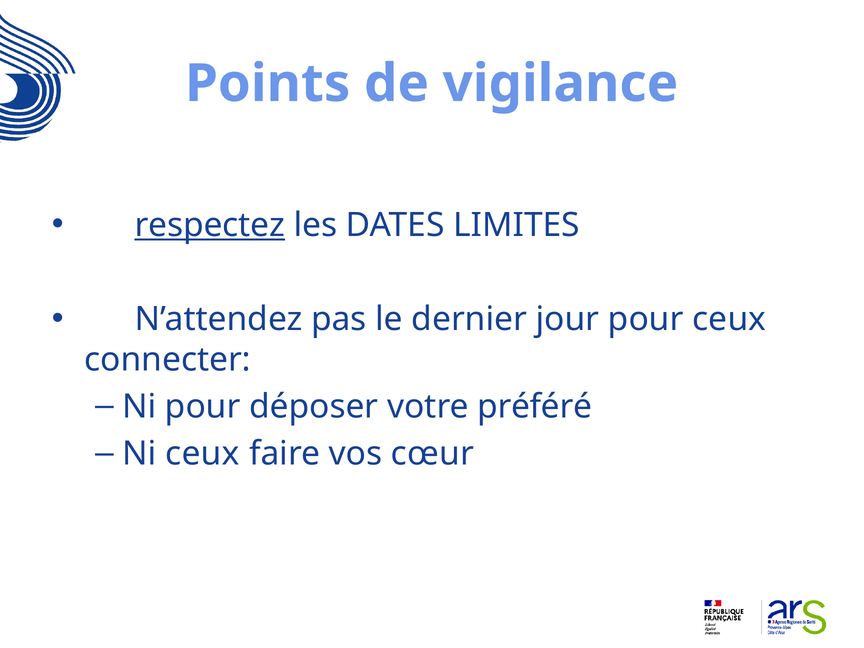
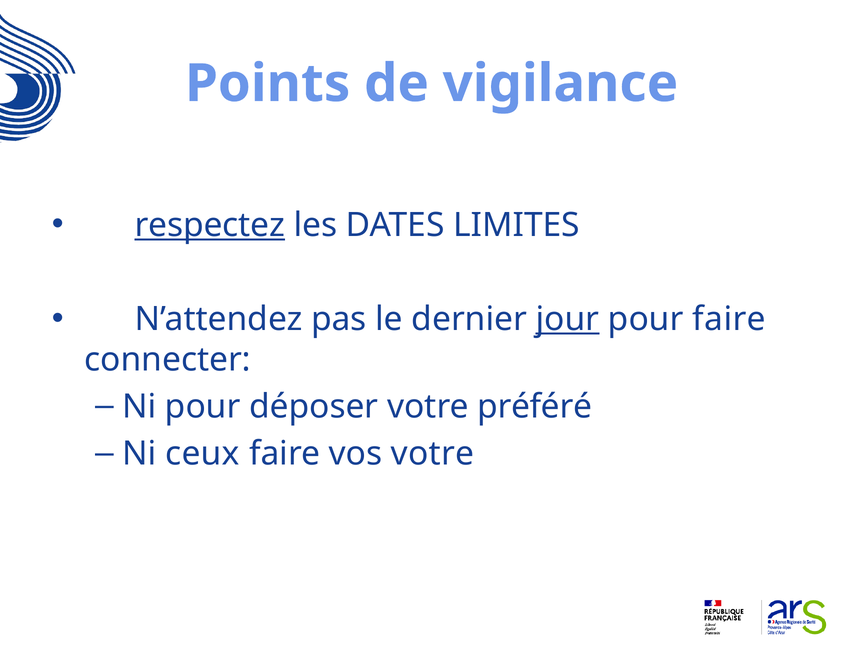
jour underline: none -> present
pour ceux: ceux -> faire
vos cœur: cœur -> votre
